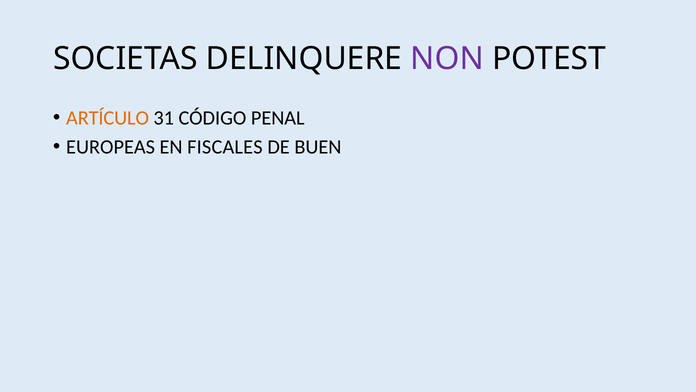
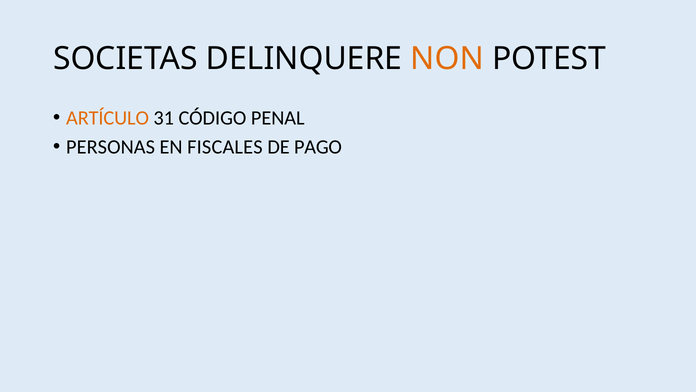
NON colour: purple -> orange
EUROPEAS: EUROPEAS -> PERSONAS
BUEN: BUEN -> PAGO
